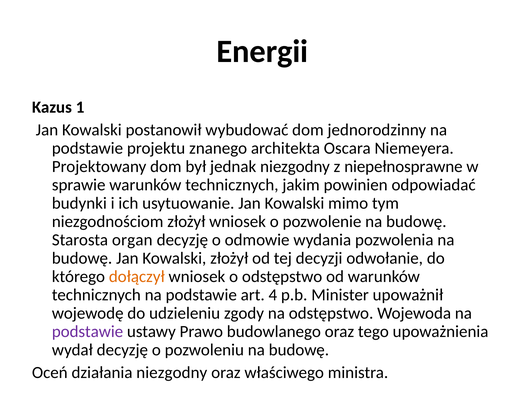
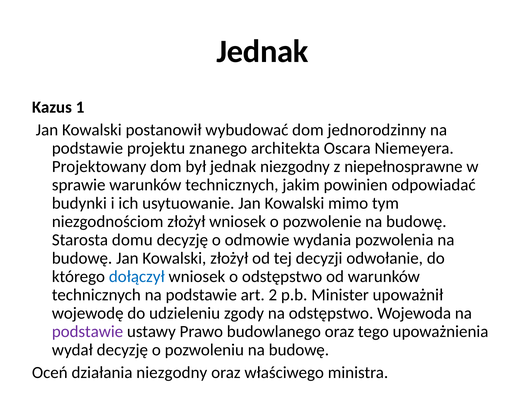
Energii at (262, 51): Energii -> Jednak
organ: organ -> domu
dołączył colour: orange -> blue
4: 4 -> 2
